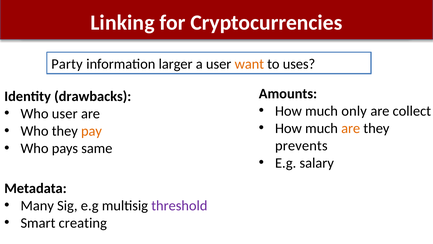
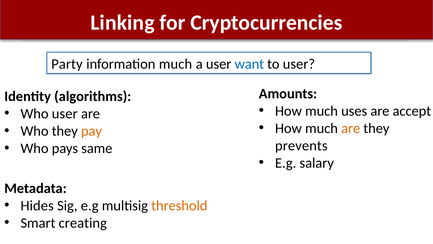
information larger: larger -> much
want colour: orange -> blue
to uses: uses -> user
drawbacks: drawbacks -> algorithms
only: only -> uses
collect: collect -> accept
Many: Many -> Hides
threshold colour: purple -> orange
